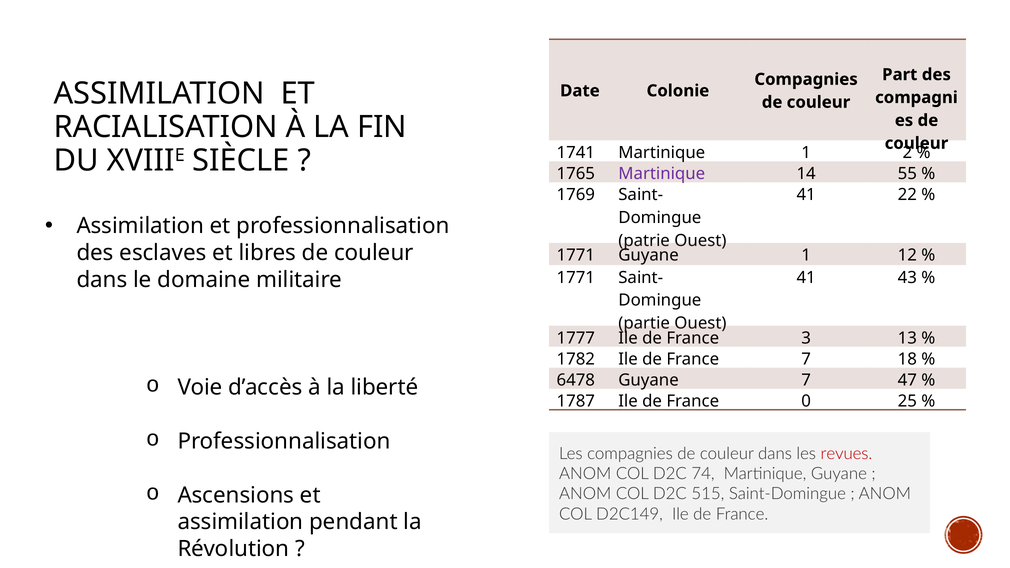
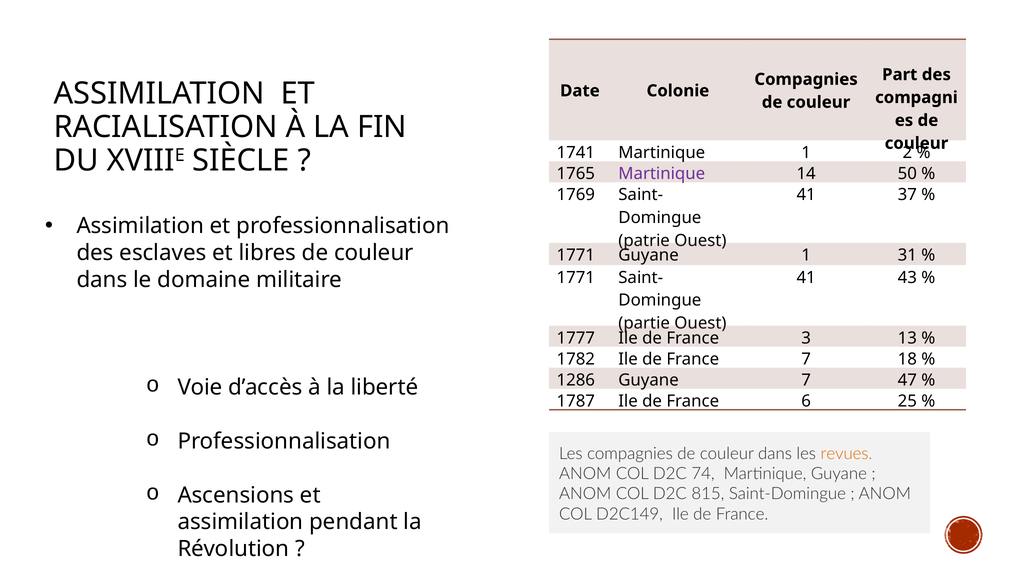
55: 55 -> 50
22: 22 -> 37
12: 12 -> 31
6478: 6478 -> 1286
0: 0 -> 6
revues colour: red -> orange
515: 515 -> 815
